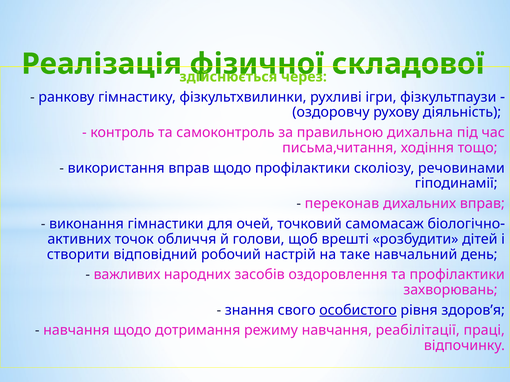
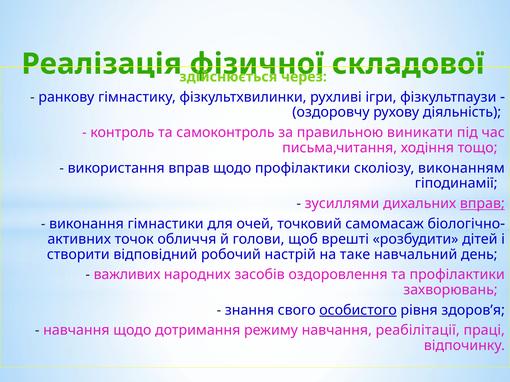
дихальна: дихальна -> виникати
речовинами: речовинами -> виконанням
переконав: переконав -> зусиллями
вправ at (482, 204) underline: none -> present
